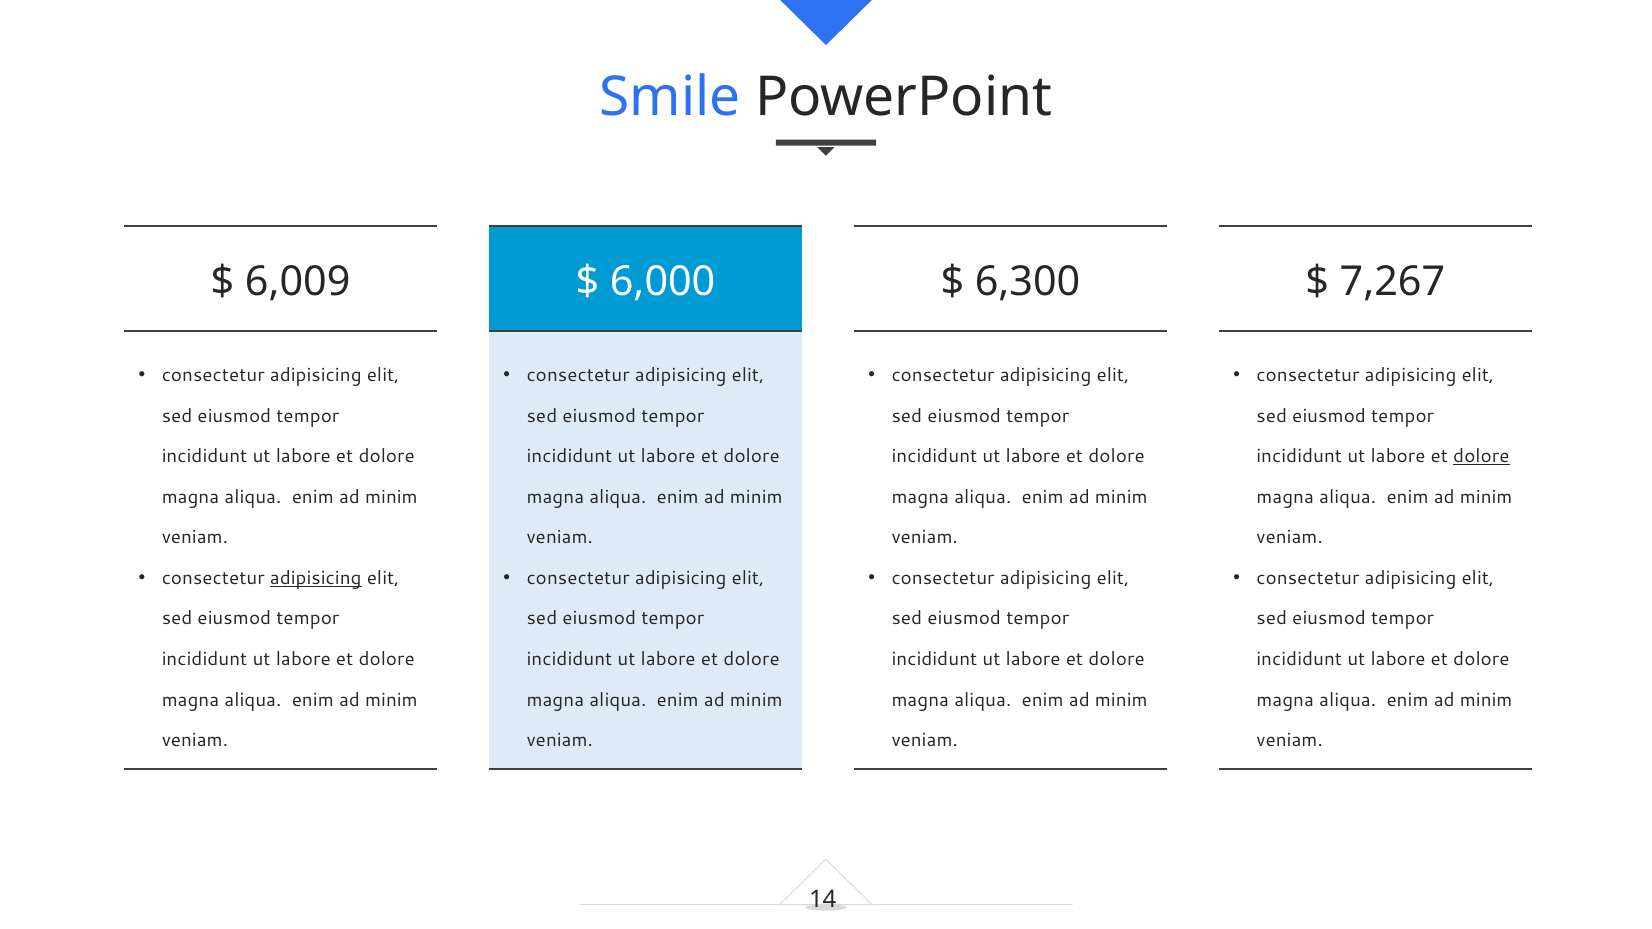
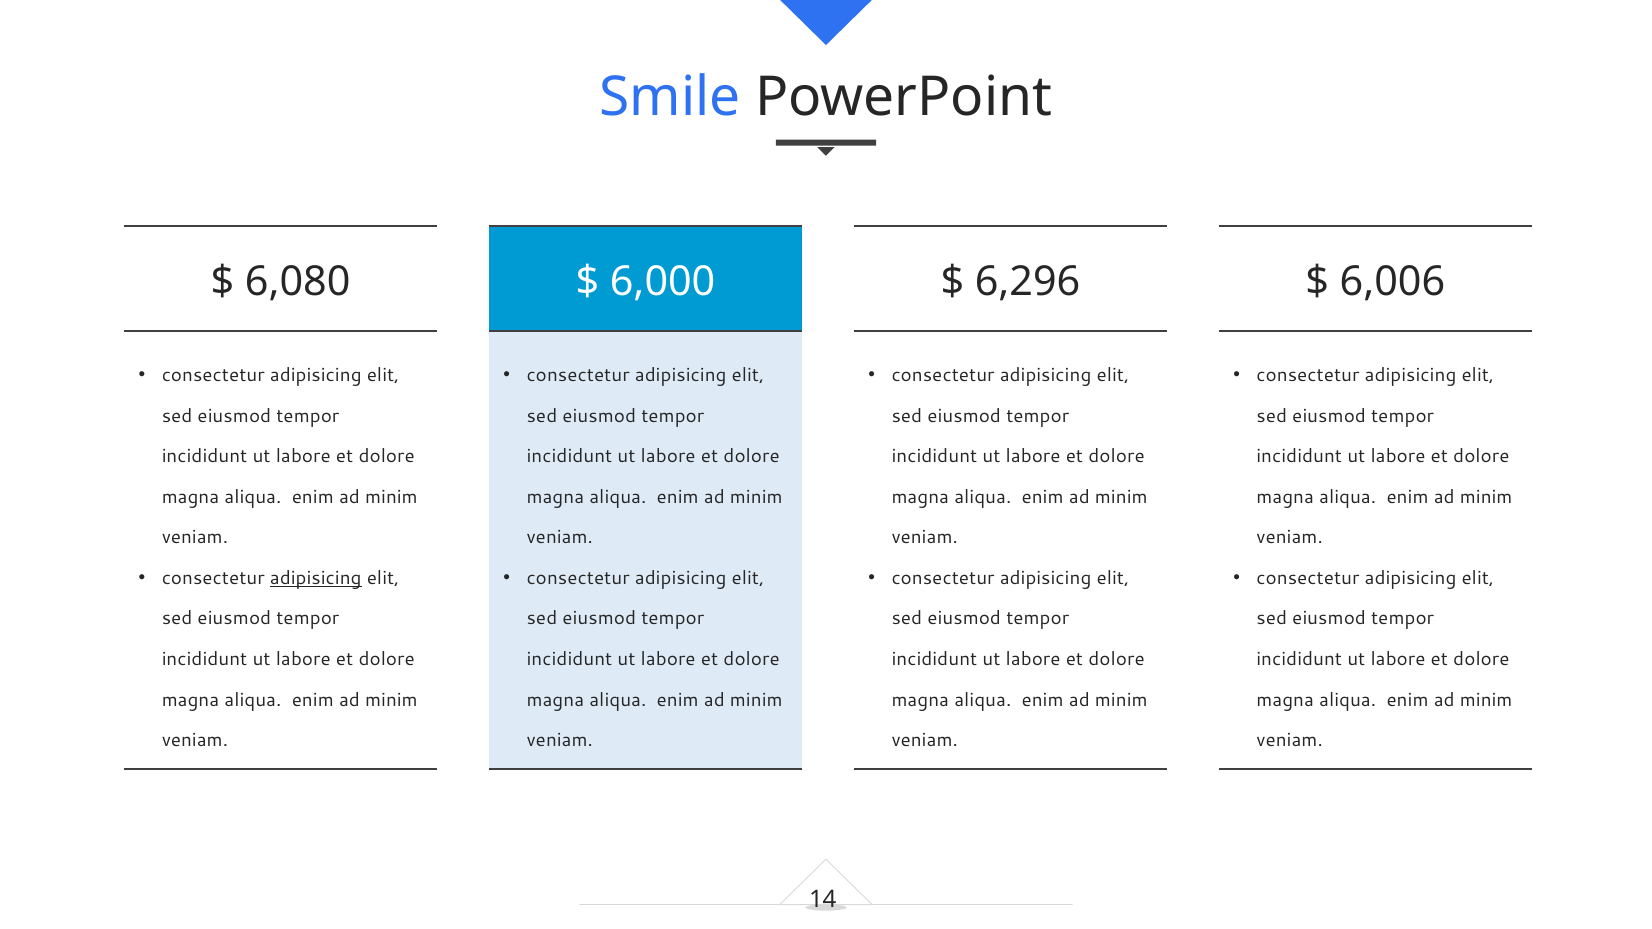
6,009: 6,009 -> 6,080
6,300: 6,300 -> 6,296
7,267: 7,267 -> 6,006
dolore at (1481, 457) underline: present -> none
